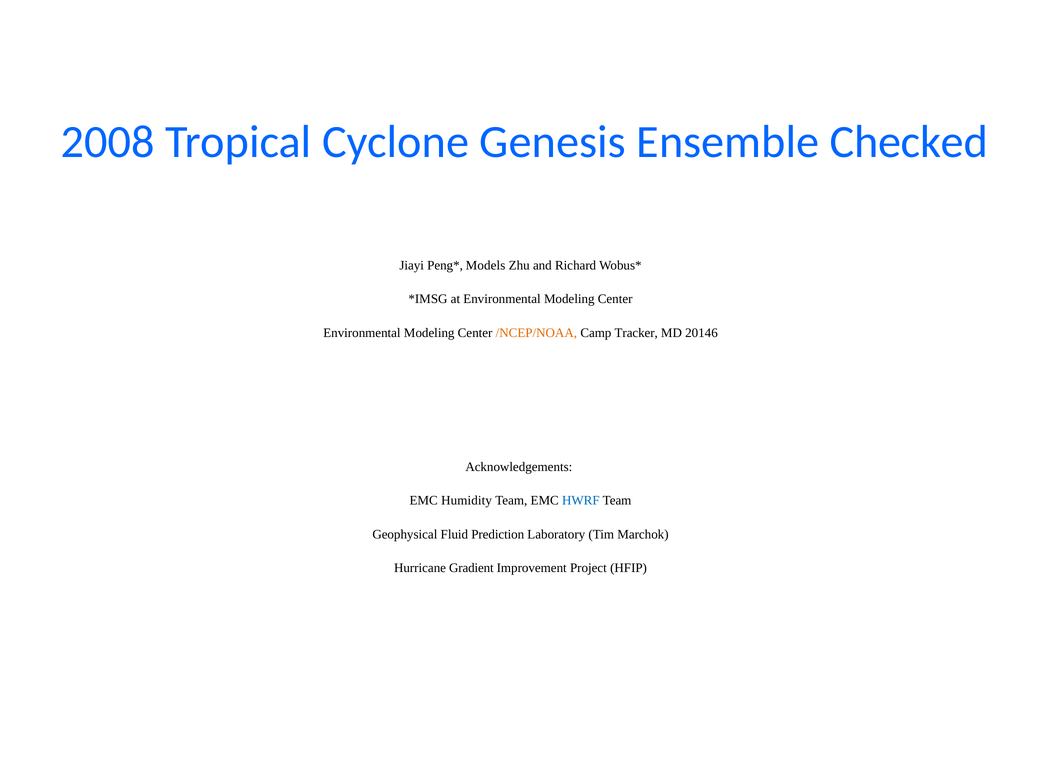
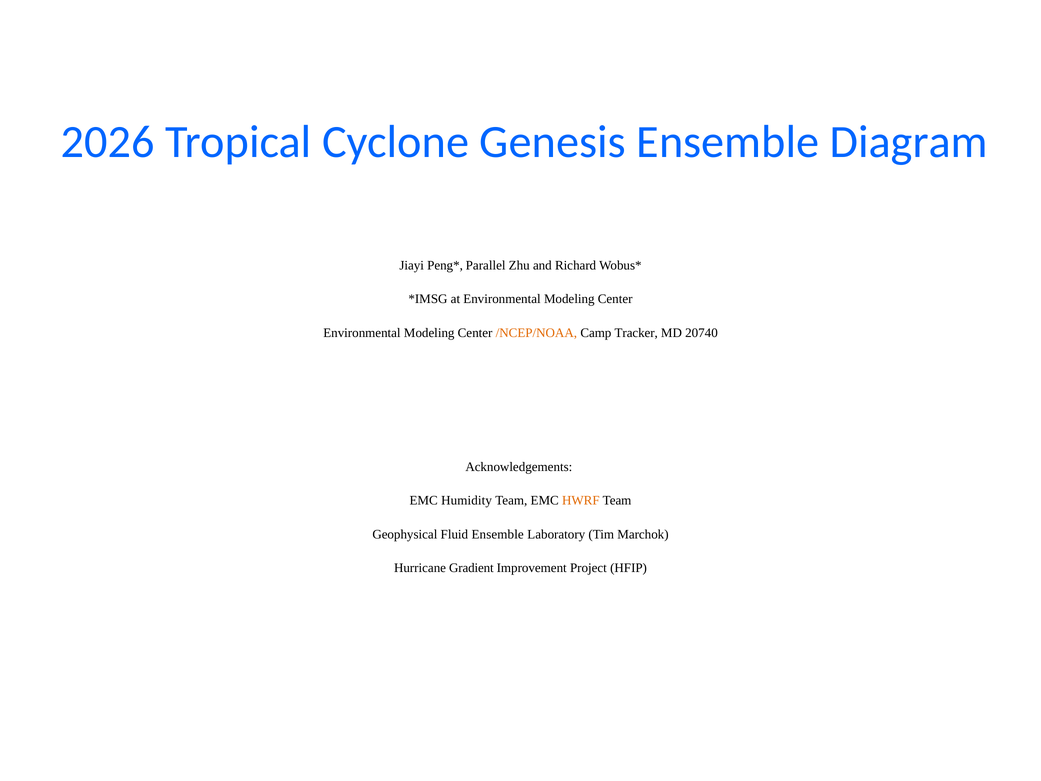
2008: 2008 -> 2026
Checked: Checked -> Diagram
Models: Models -> Parallel
20146: 20146 -> 20740
HWRF colour: blue -> orange
Fluid Prediction: Prediction -> Ensemble
